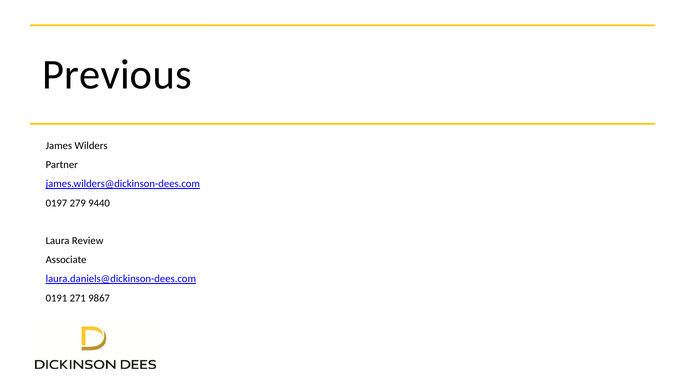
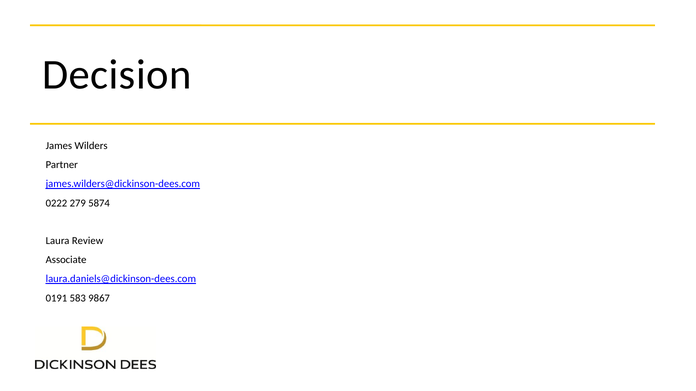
Previous: Previous -> Decision
0197: 0197 -> 0222
9440: 9440 -> 5874
271: 271 -> 583
